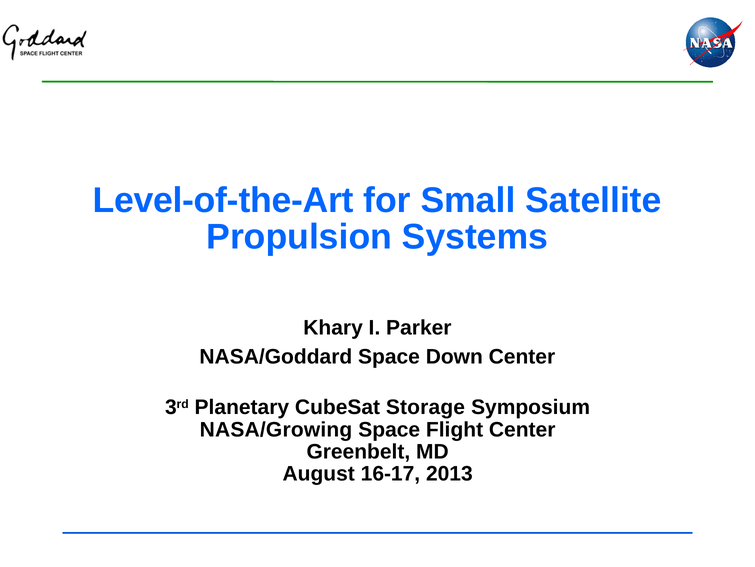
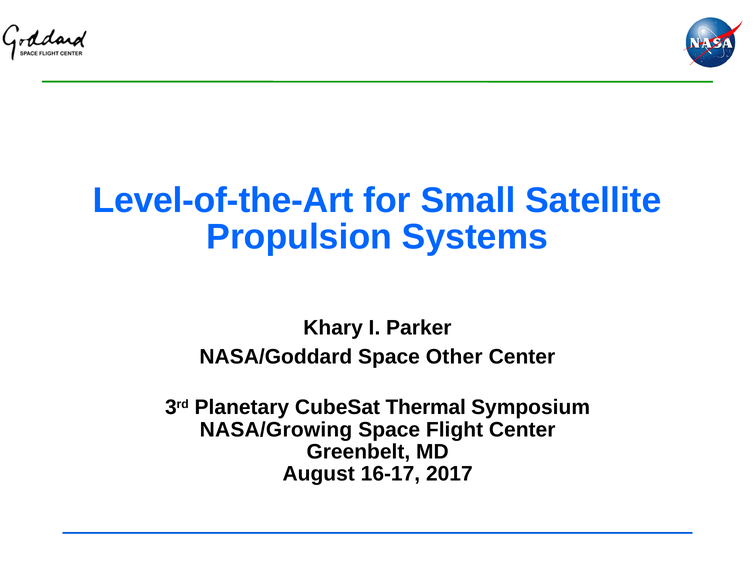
Down: Down -> Other
Storage: Storage -> Thermal
2013: 2013 -> 2017
